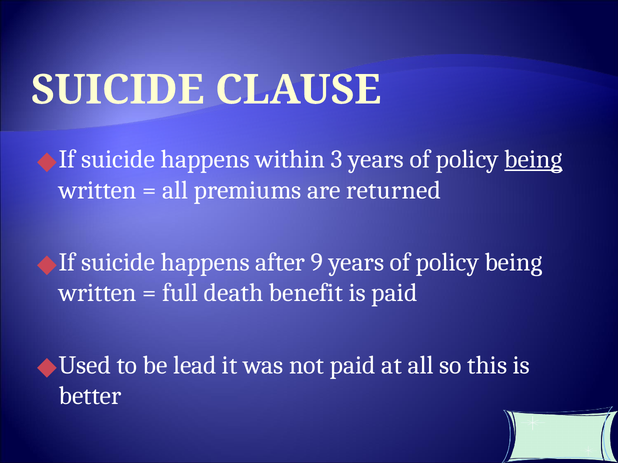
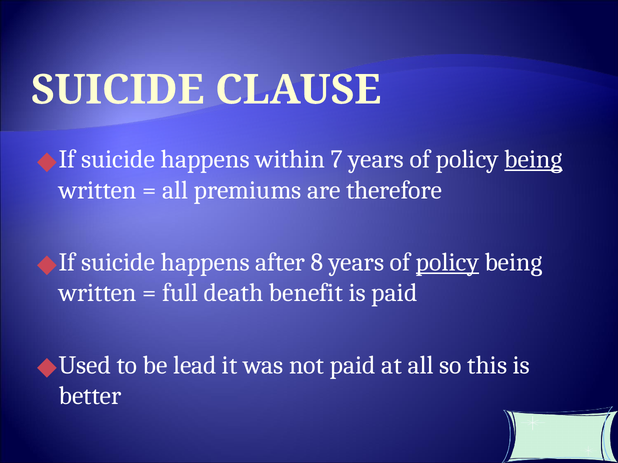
3: 3 -> 7
returned: returned -> therefore
9: 9 -> 8
policy at (447, 262) underline: none -> present
